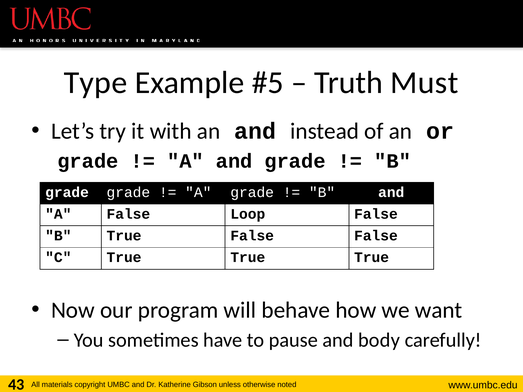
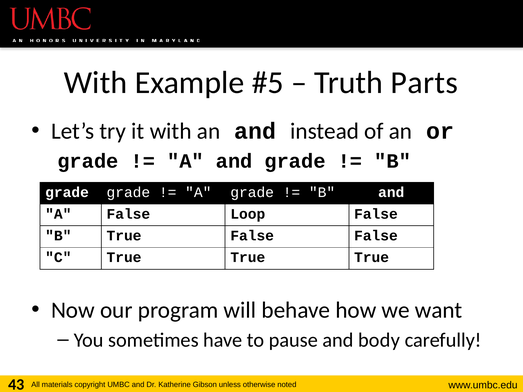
Type at (95, 83): Type -> With
Must: Must -> Parts
